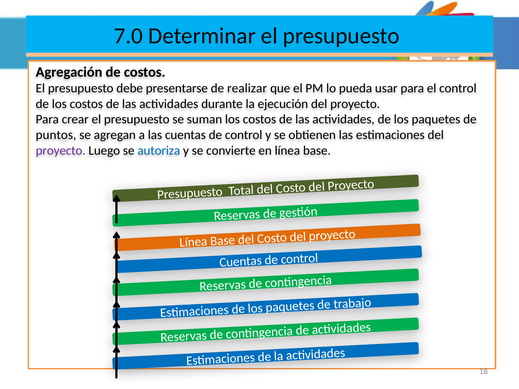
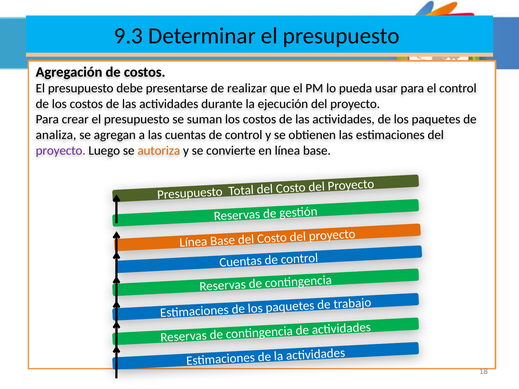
7.0: 7.0 -> 9.3
puntos: puntos -> analiza
autoriza colour: blue -> orange
